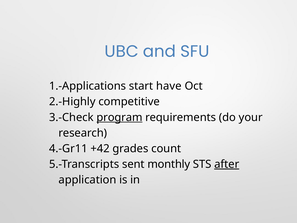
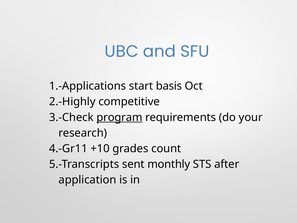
have: have -> basis
+42: +42 -> +10
after underline: present -> none
